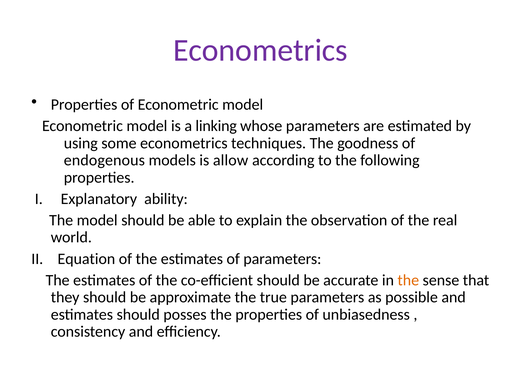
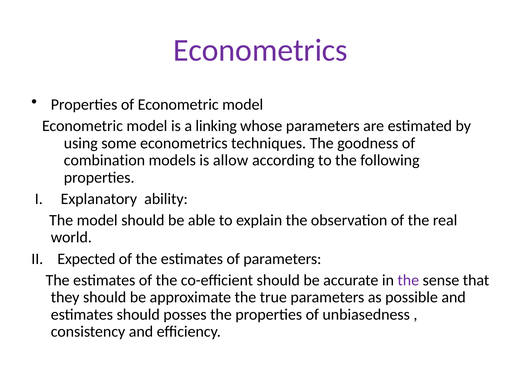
endogenous: endogenous -> combination
Equation: Equation -> Expected
the at (408, 280) colour: orange -> purple
